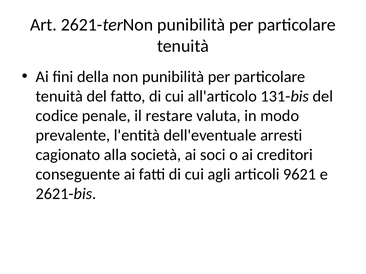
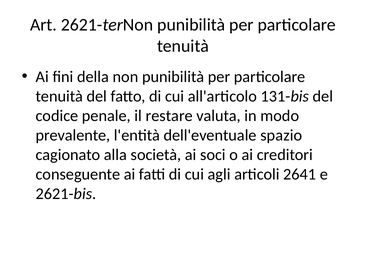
arresti: arresti -> spazio
9621: 9621 -> 2641
